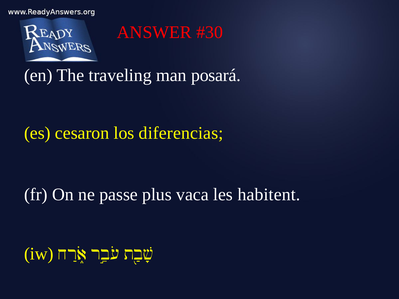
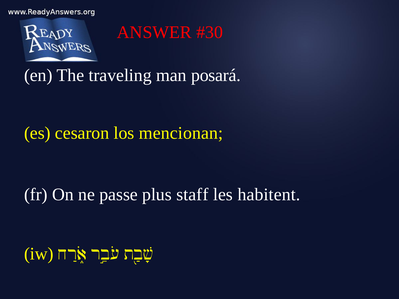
diferencias: diferencias -> mencionan
vaca: vaca -> staff
